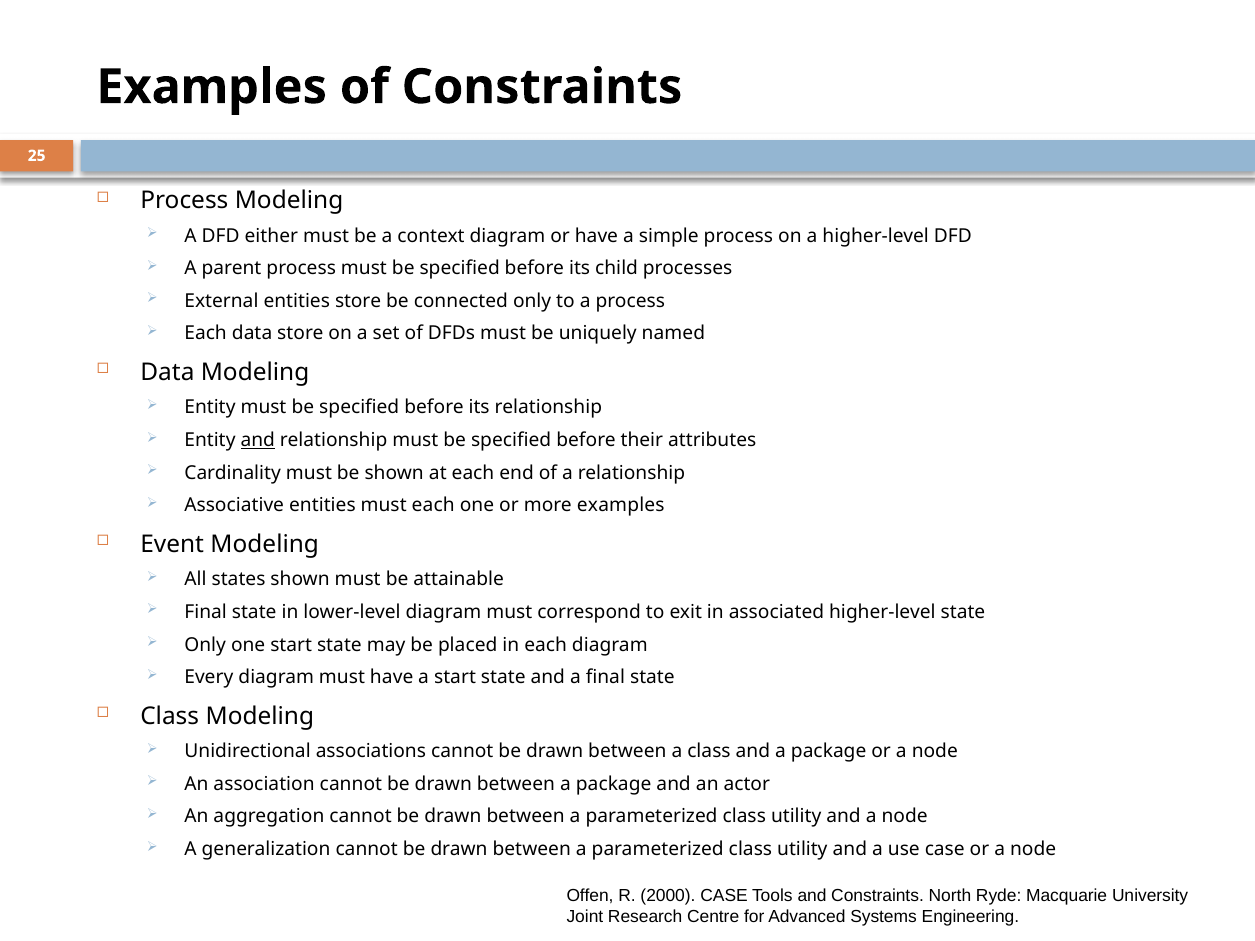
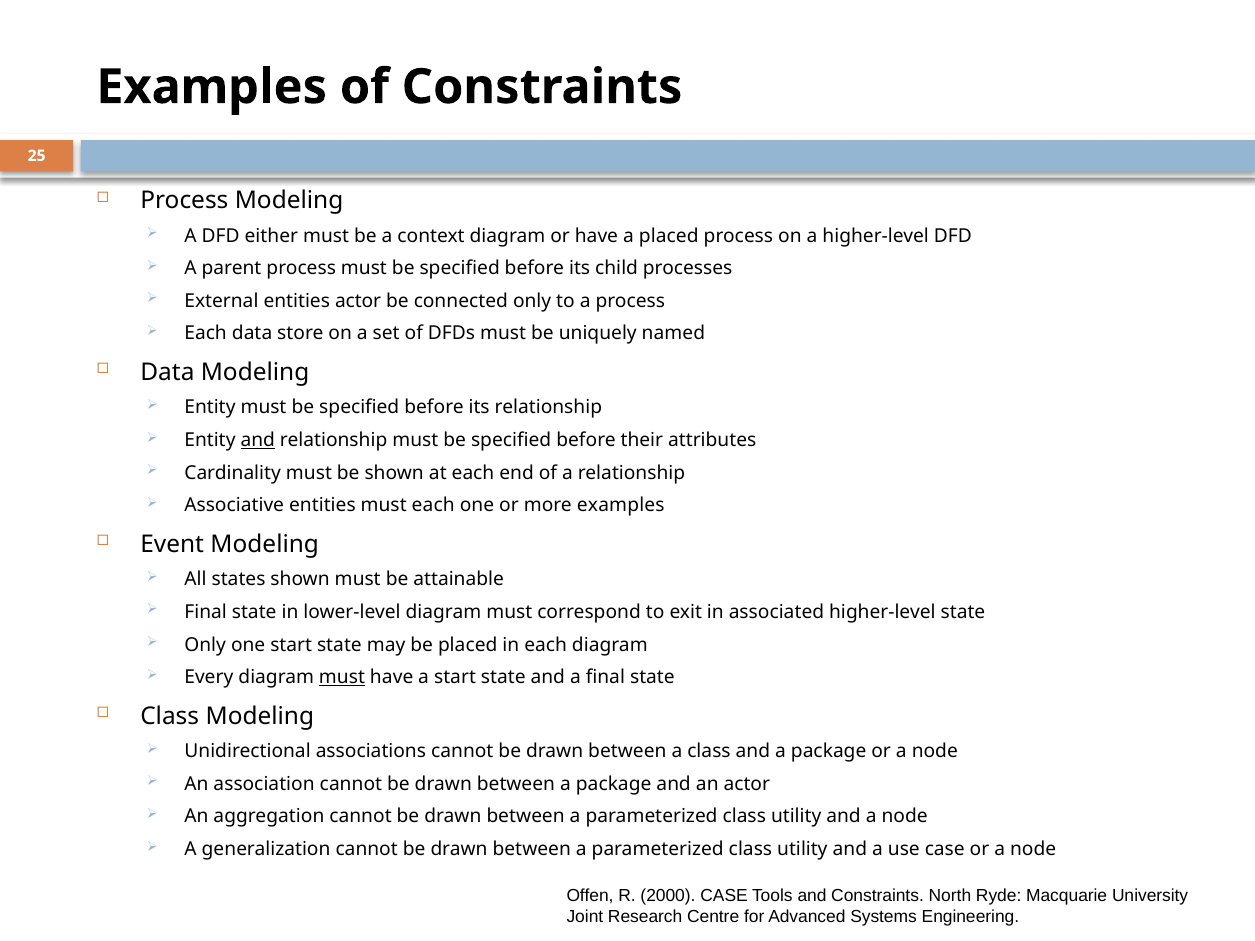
a simple: simple -> placed
entities store: store -> actor
must at (342, 678) underline: none -> present
